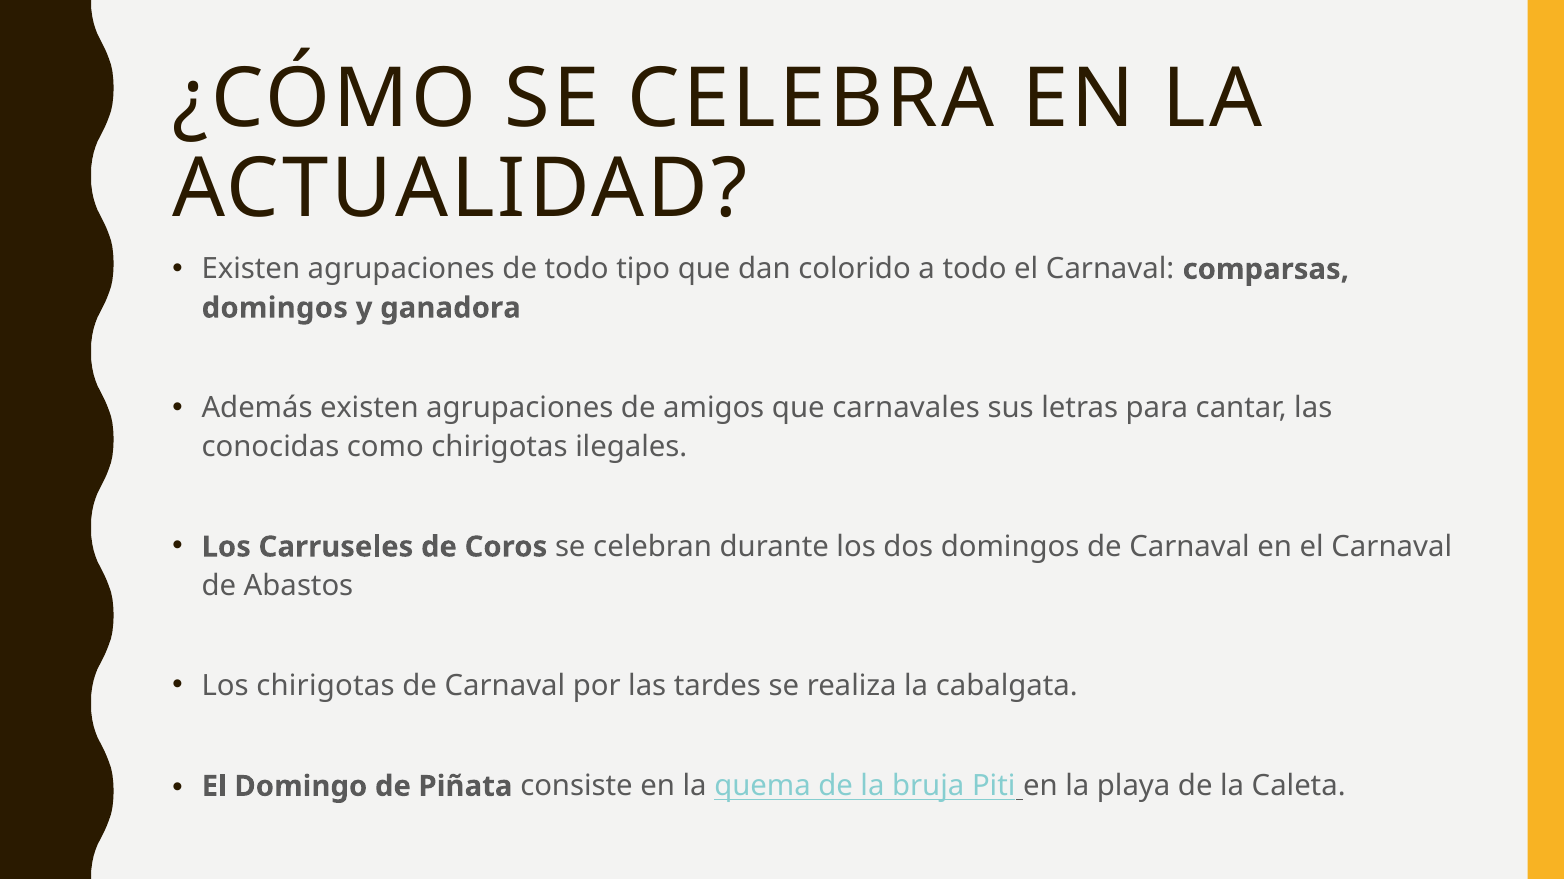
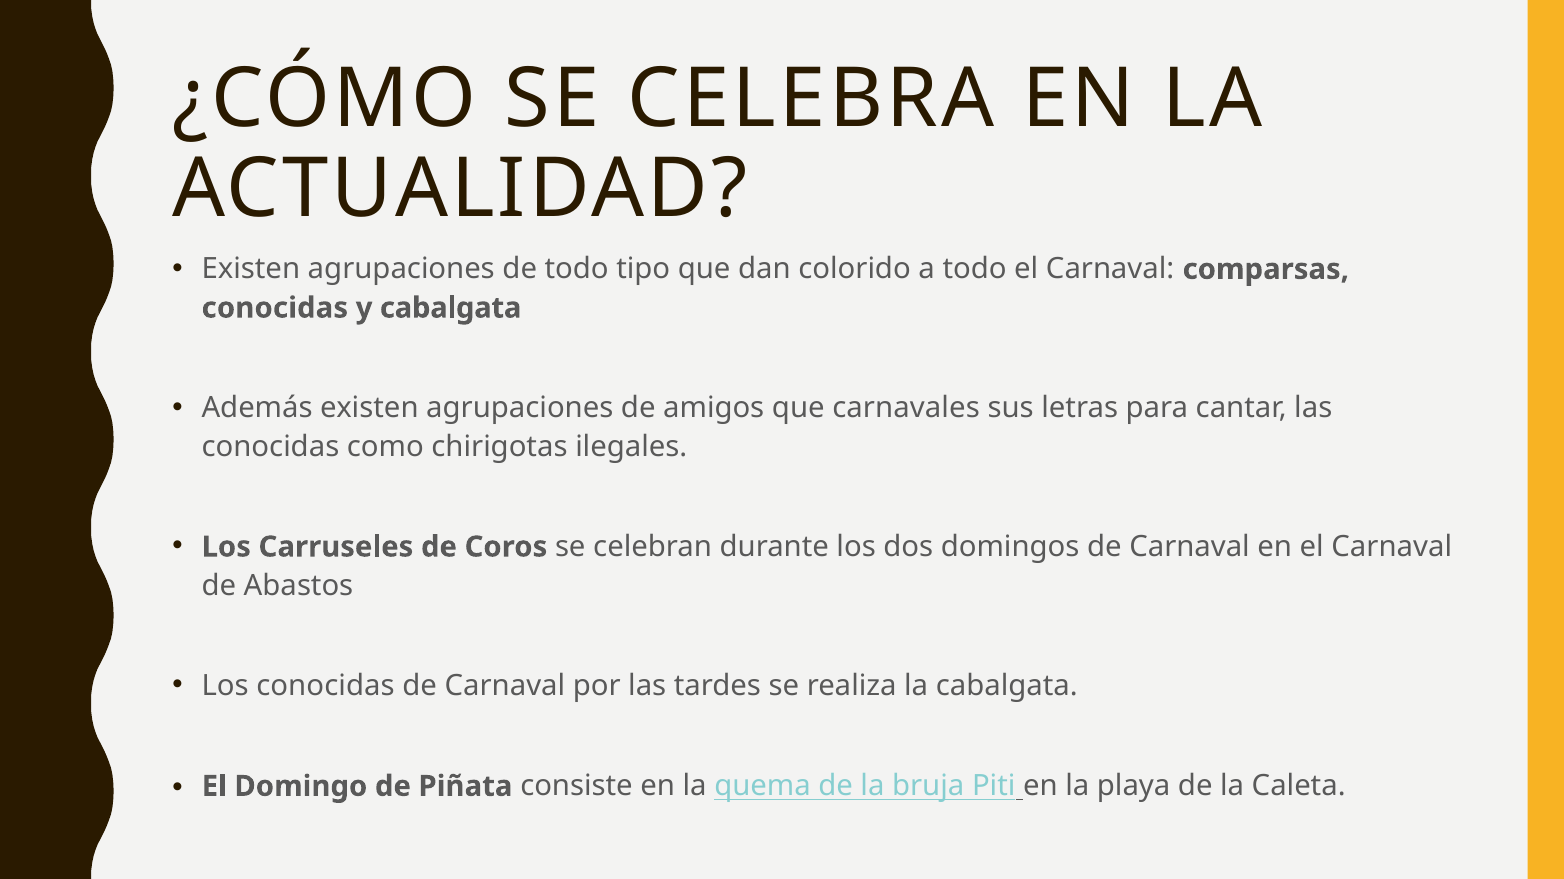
domingos at (275, 308): domingos -> conocidas
y ganadora: ganadora -> cabalgata
Los chirigotas: chirigotas -> conocidas
